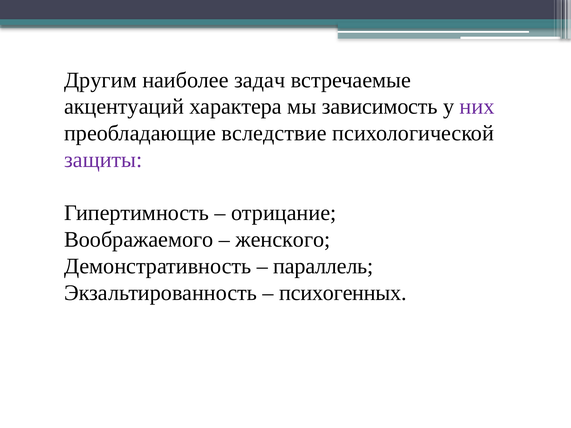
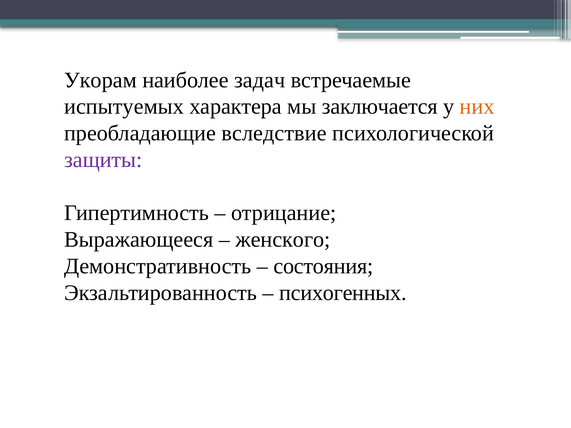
Другим: Другим -> Укорам
акцентуаций: акцентуаций -> испытуемых
зависимость: зависимость -> заключается
них colour: purple -> orange
Воображаемого: Воображаемого -> Выражающееся
параллель: параллель -> состояния
